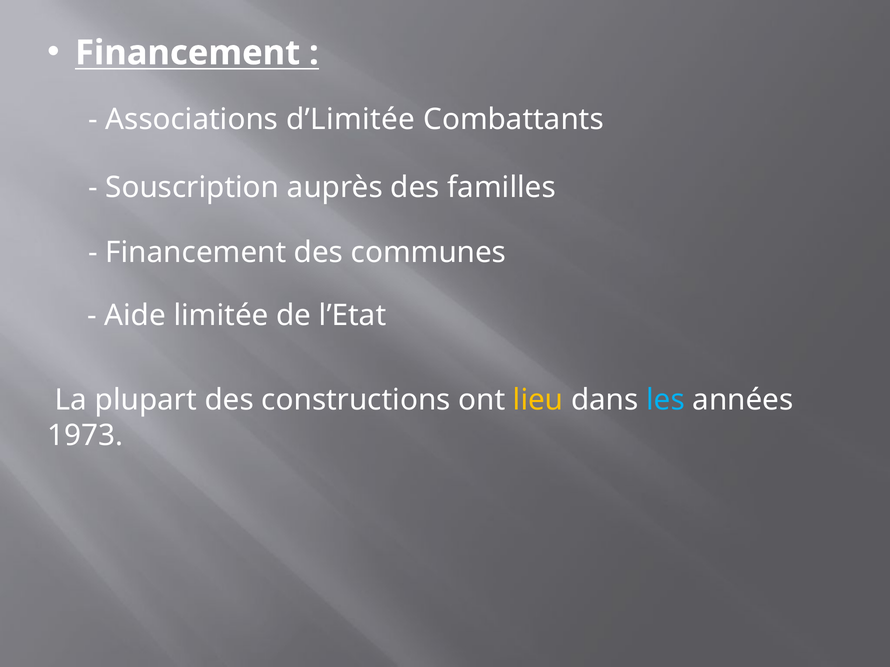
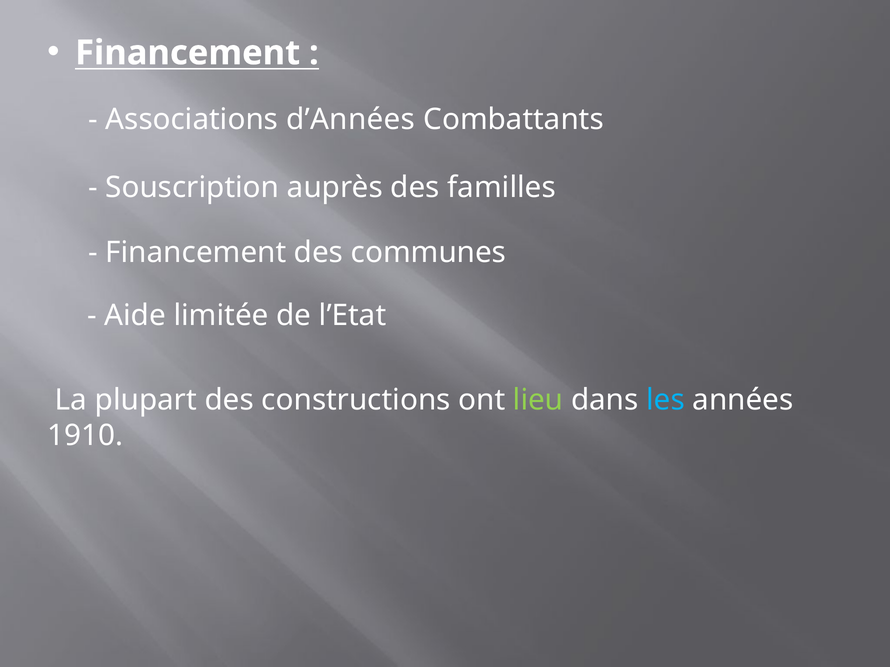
d’Limitée: d’Limitée -> d’Années
lieu colour: yellow -> light green
1973: 1973 -> 1910
